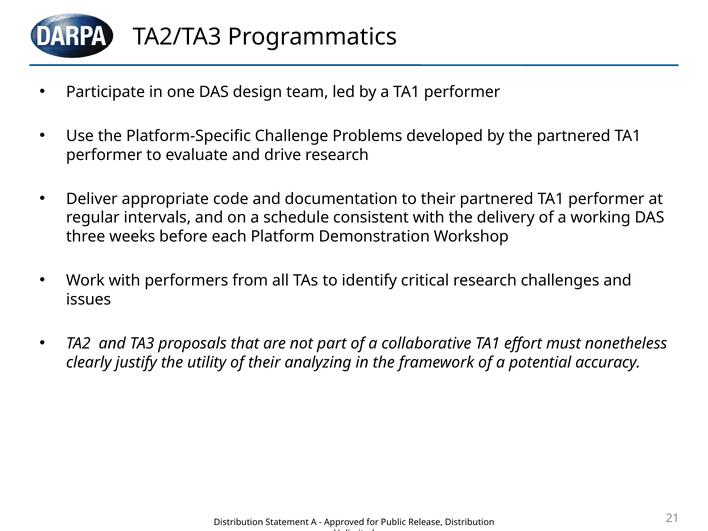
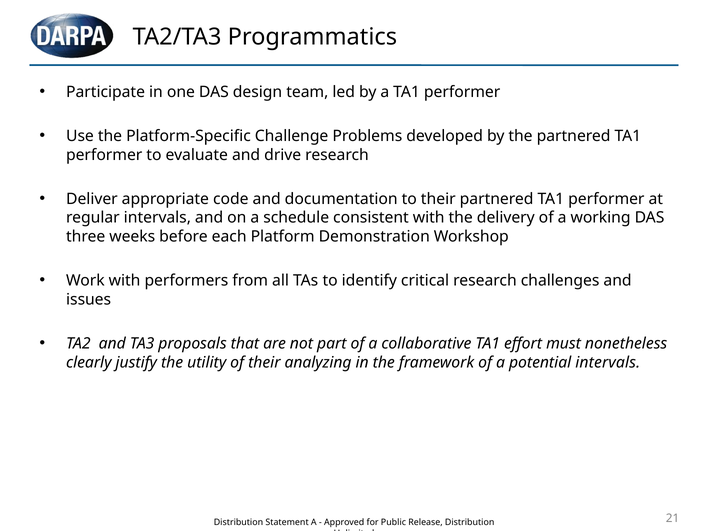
potential accuracy: accuracy -> intervals
